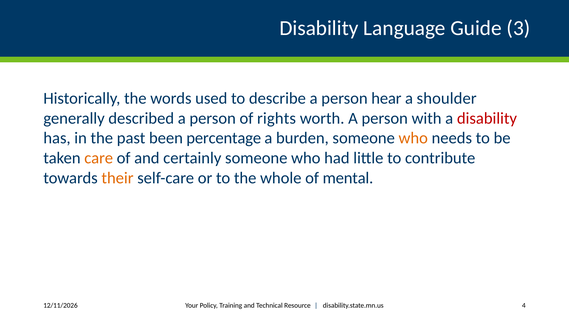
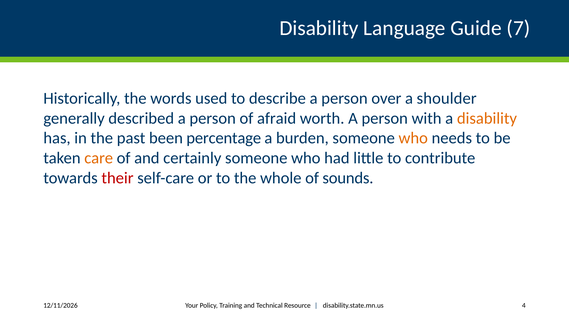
3: 3 -> 7
hear: hear -> over
rights: rights -> afraid
disability at (487, 118) colour: red -> orange
their colour: orange -> red
mental: mental -> sounds
